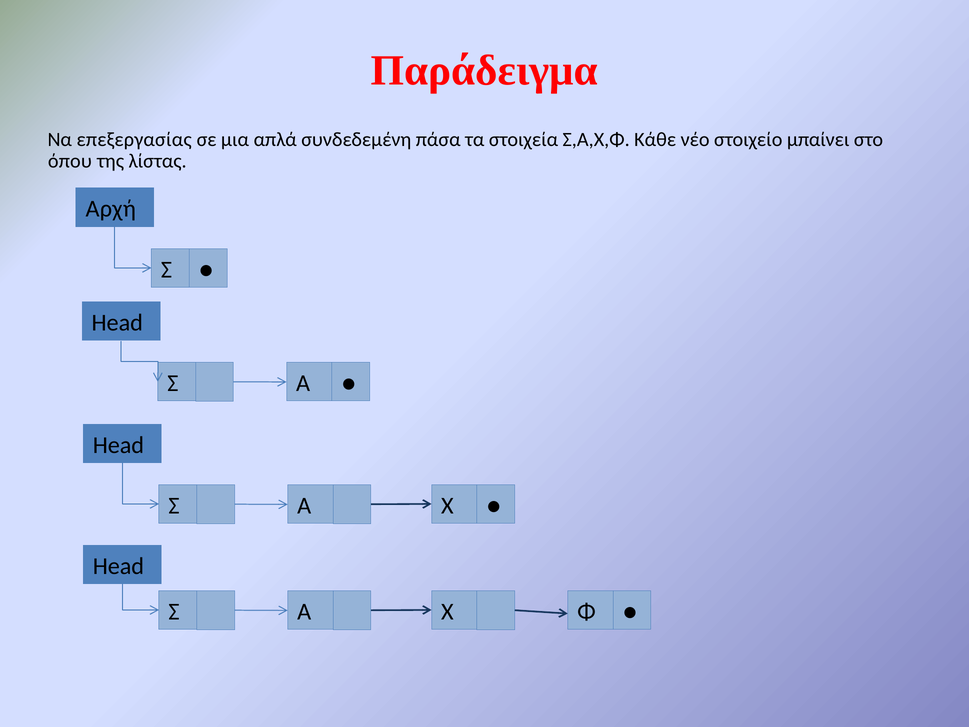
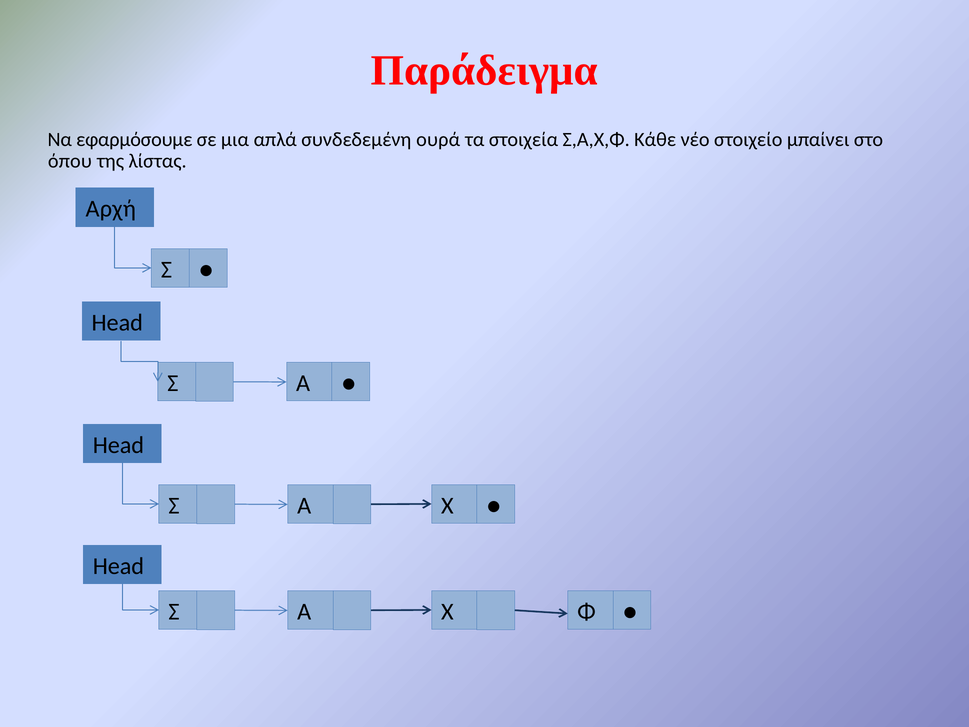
επεξεργασίας: επεξεργασίας -> εφαρμόσουμε
πάσα: πάσα -> ουρά
